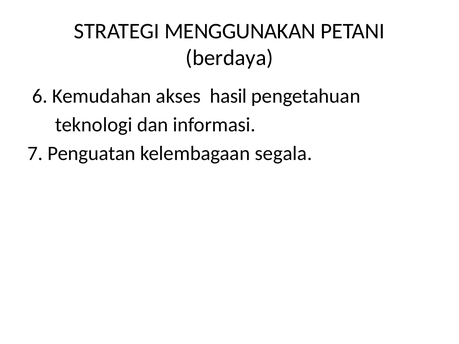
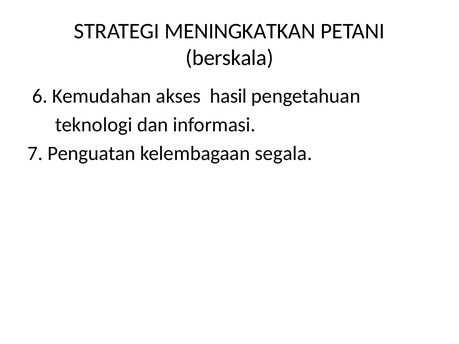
MENGGUNAKAN: MENGGUNAKAN -> MENINGKATKAN
berdaya: berdaya -> berskala
